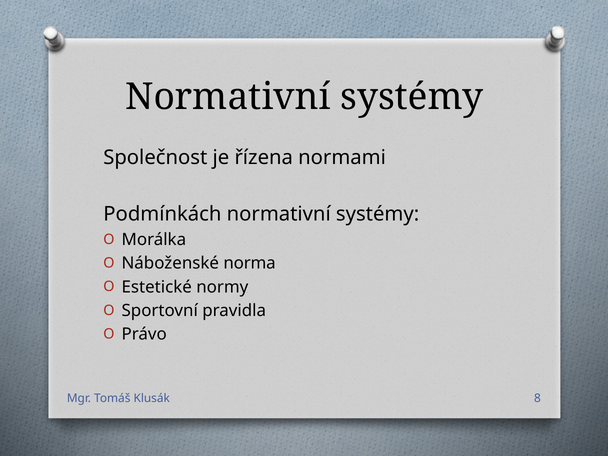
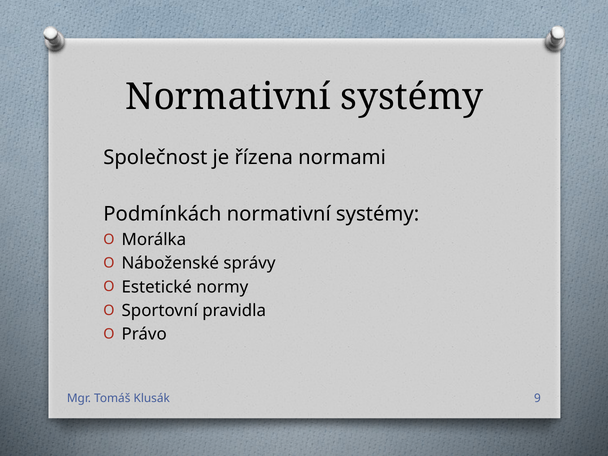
norma: norma -> správy
8: 8 -> 9
